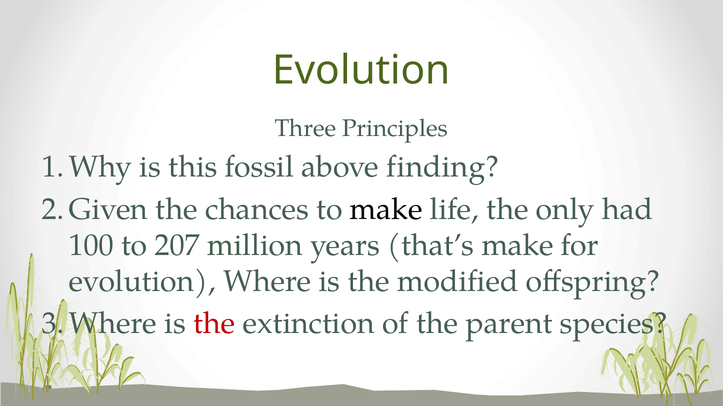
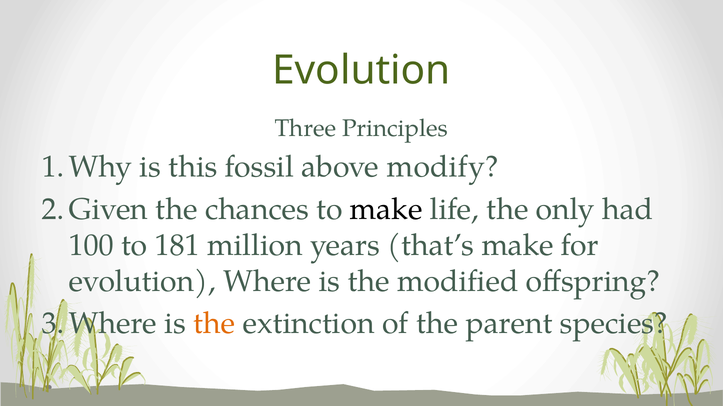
finding: finding -> modify
207: 207 -> 181
the at (214, 324) colour: red -> orange
